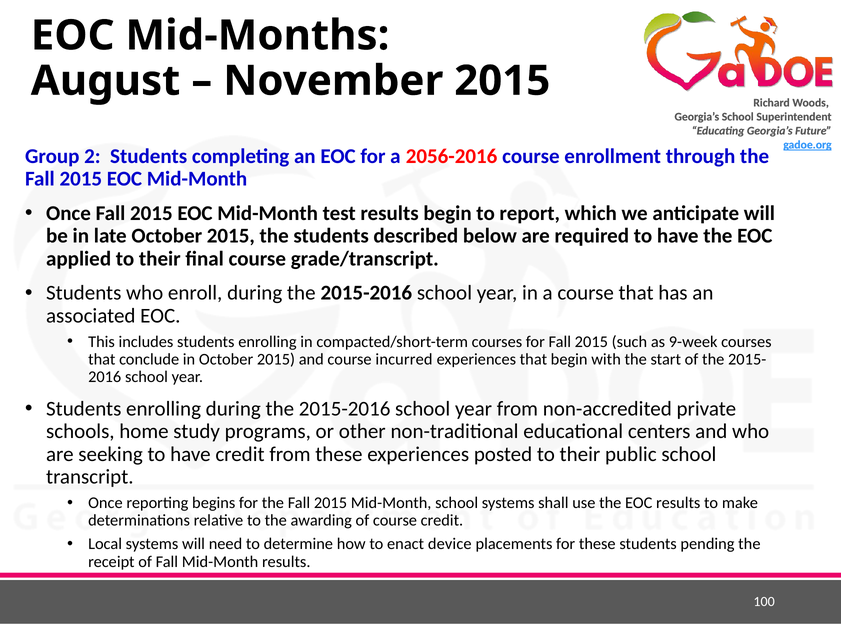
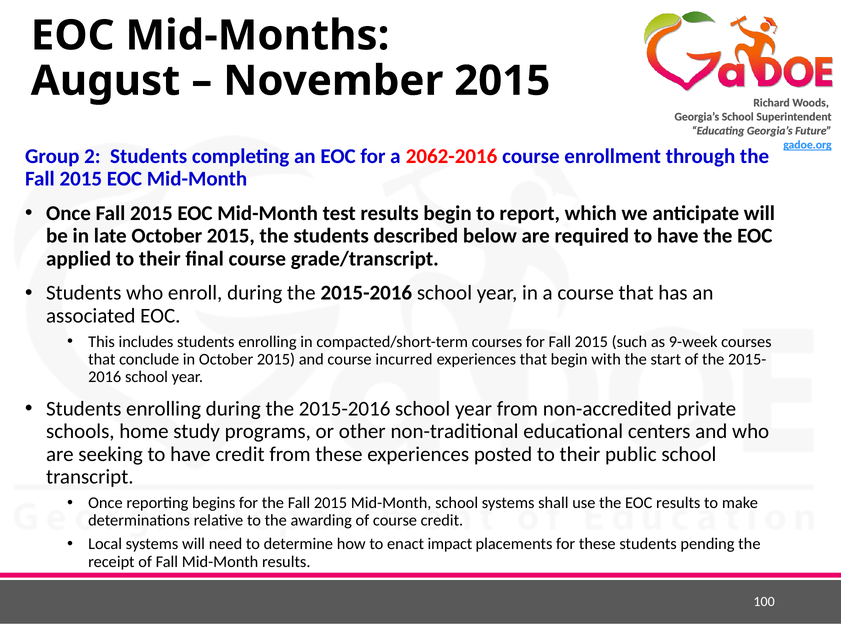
2056-2016: 2056-2016 -> 2062-2016
device: device -> impact
